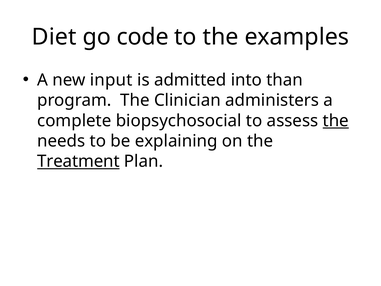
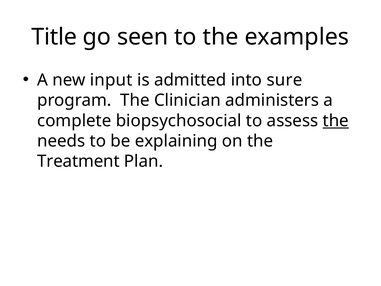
Diet: Diet -> Title
code: code -> seen
than: than -> sure
Treatment underline: present -> none
